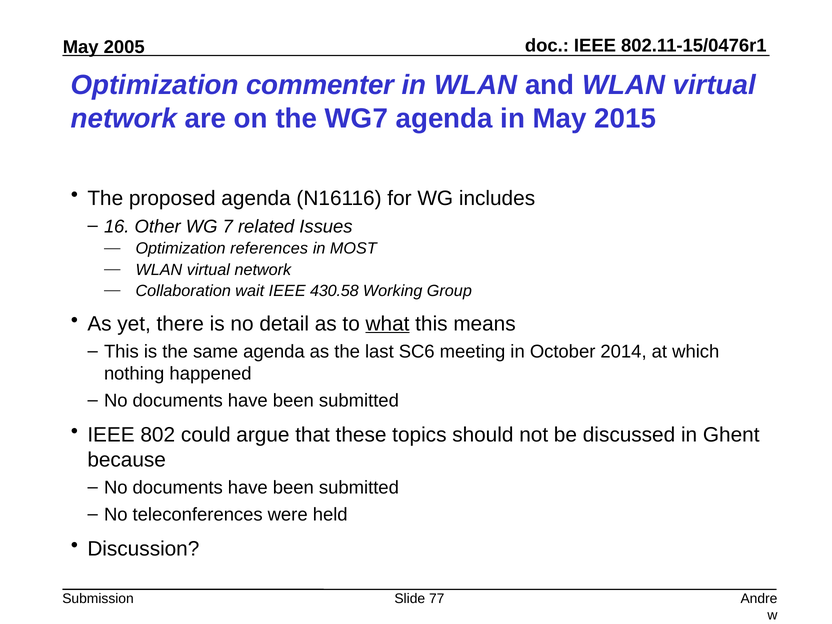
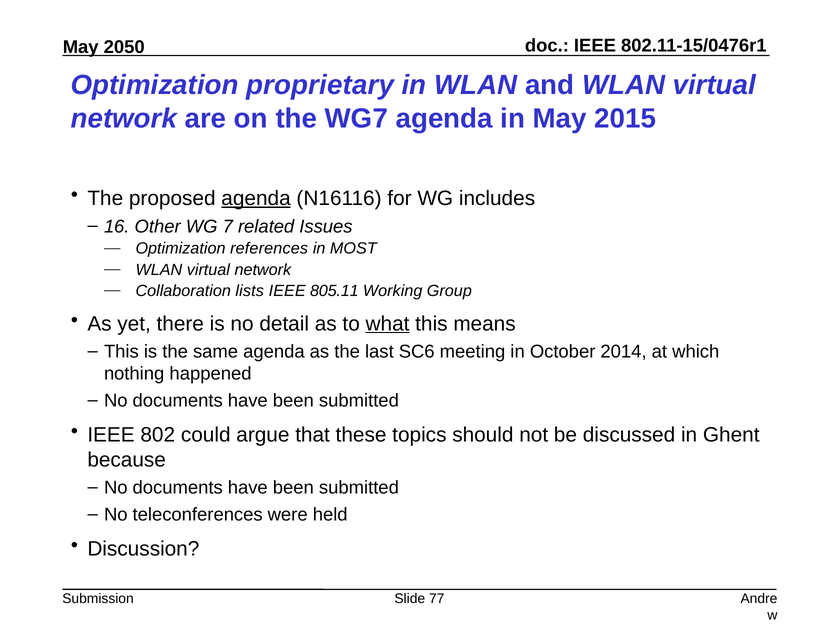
2005: 2005 -> 2050
commenter: commenter -> proprietary
agenda at (256, 198) underline: none -> present
wait: wait -> lists
430.58: 430.58 -> 805.11
